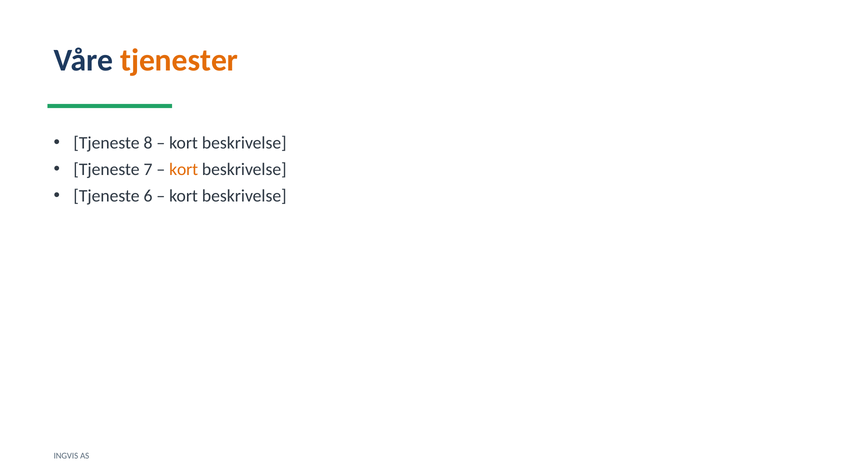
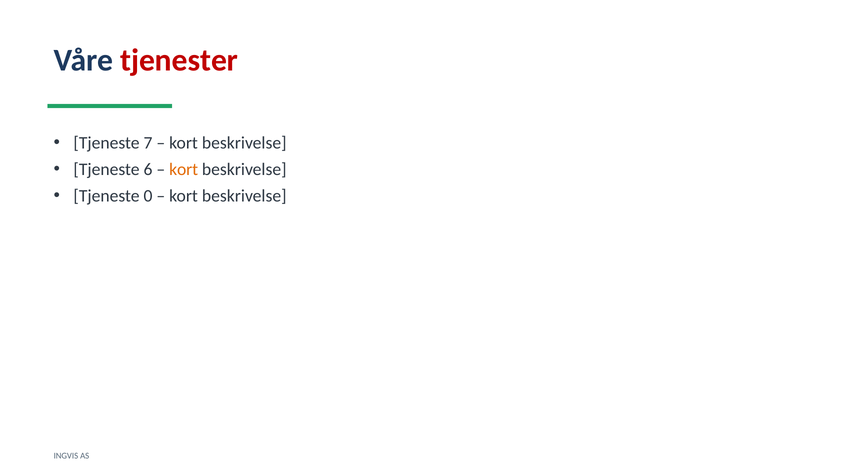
tjenester colour: orange -> red
8: 8 -> 7
7: 7 -> 6
6: 6 -> 0
